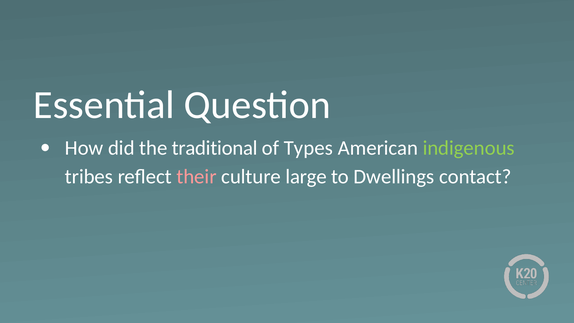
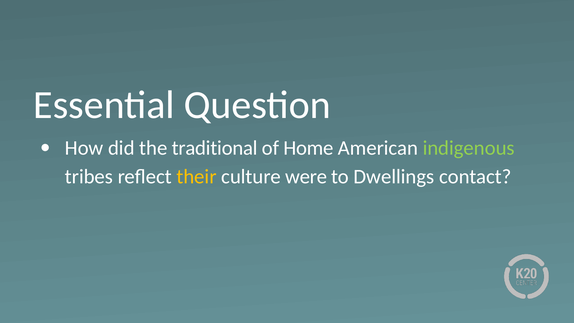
Types: Types -> Home
their colour: pink -> yellow
large: large -> were
